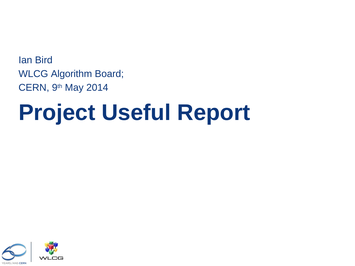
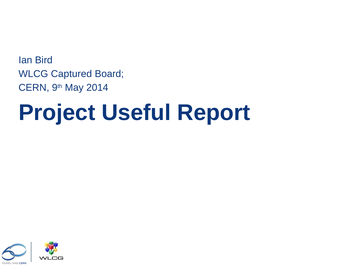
Algorithm: Algorithm -> Captured
